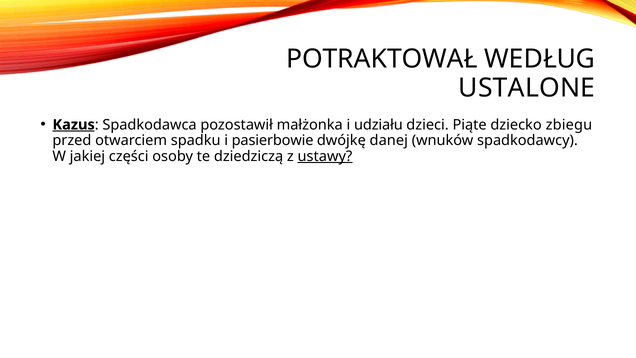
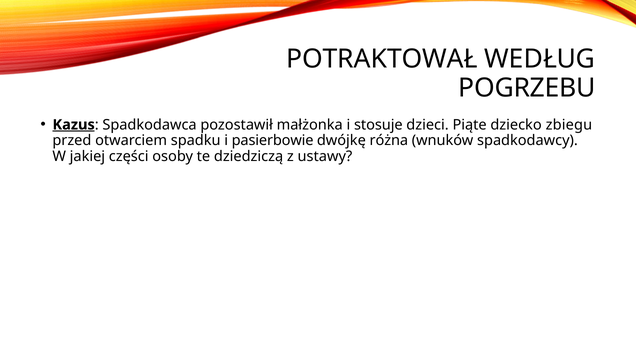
USTALONE: USTALONE -> POGRZEBU
udziału: udziału -> stosuje
danej: danej -> różna
ustawy underline: present -> none
